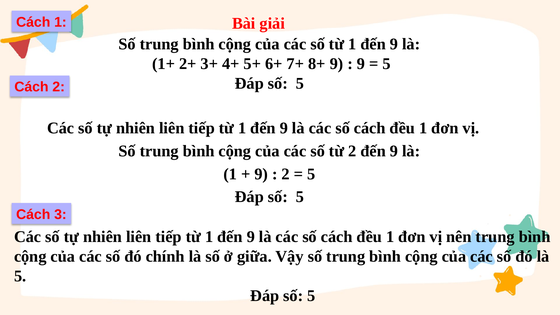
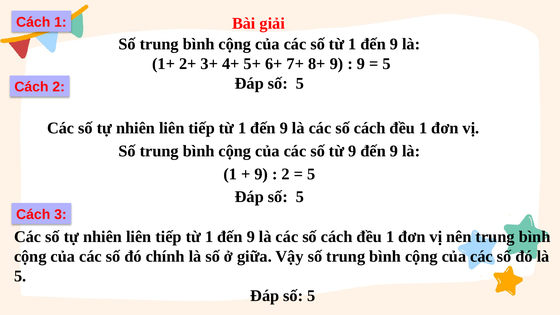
từ 2: 2 -> 9
